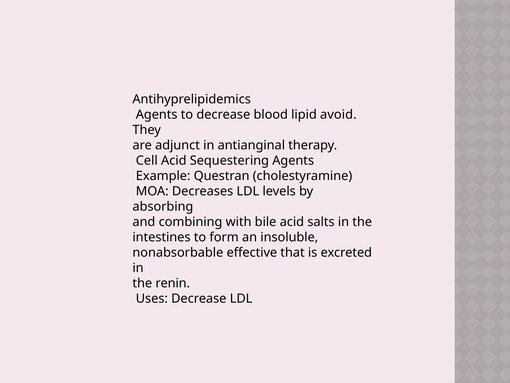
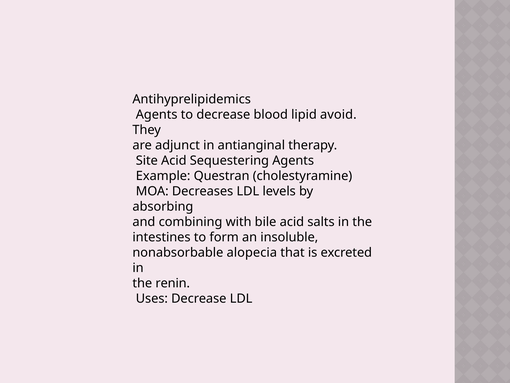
Cell: Cell -> Site
effective: effective -> alopecia
